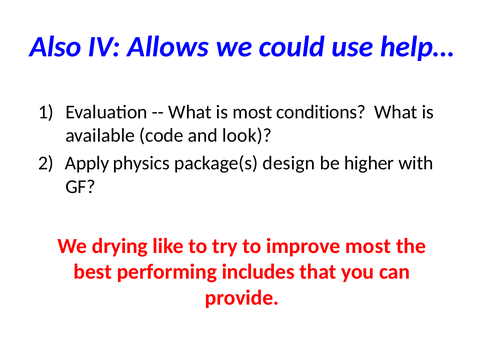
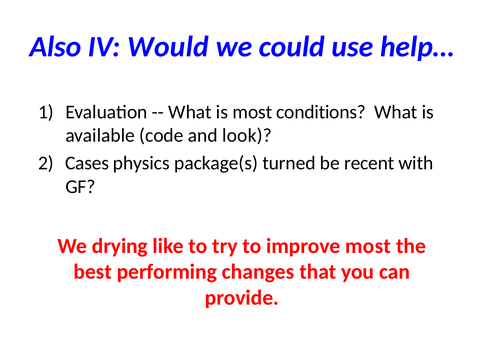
Allows: Allows -> Would
Apply: Apply -> Cases
design: design -> turned
higher: higher -> recent
includes: includes -> changes
